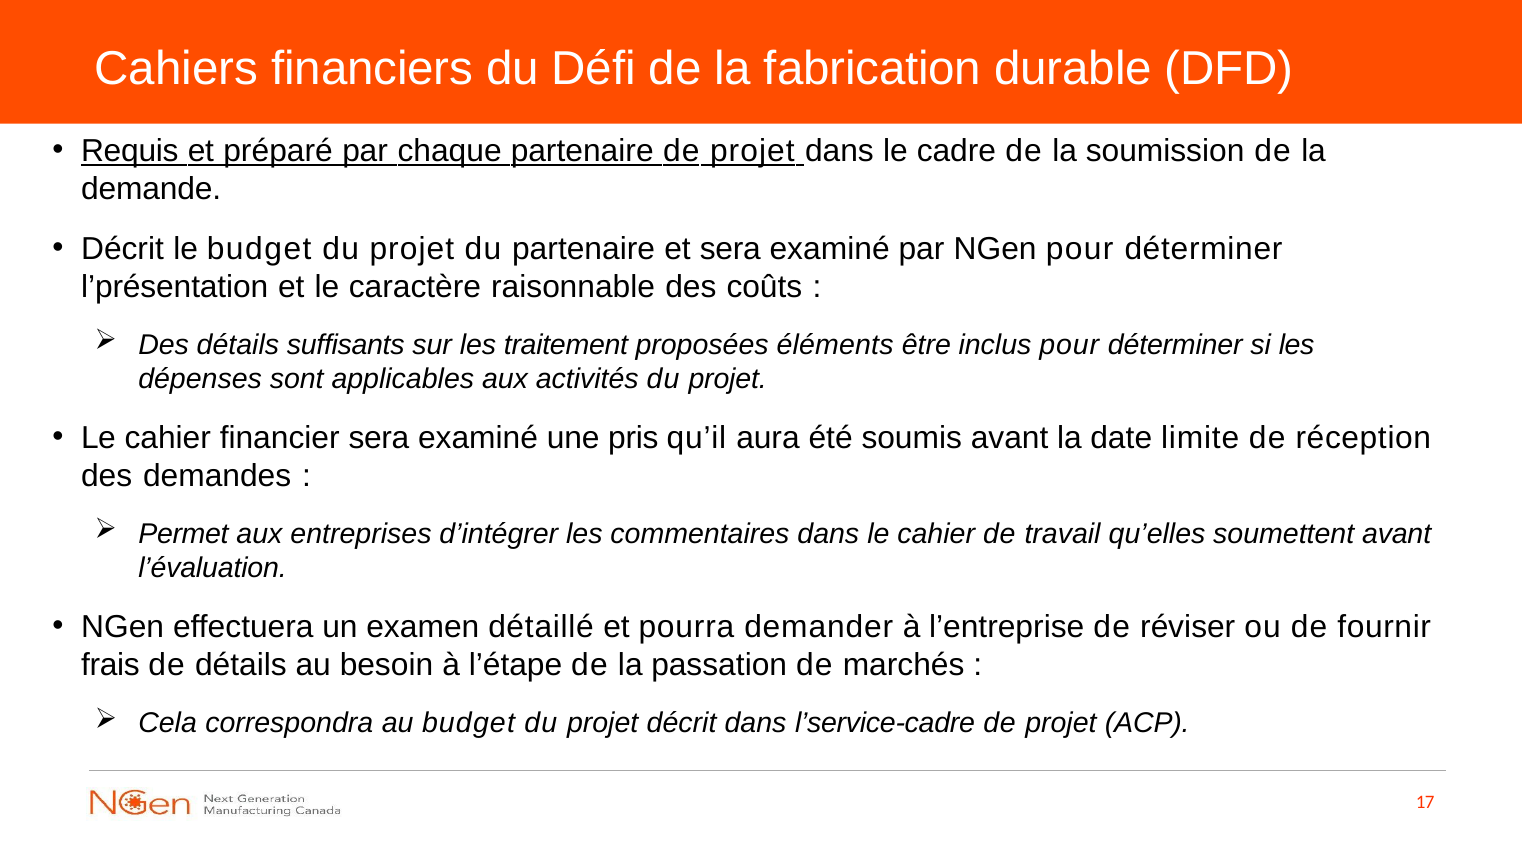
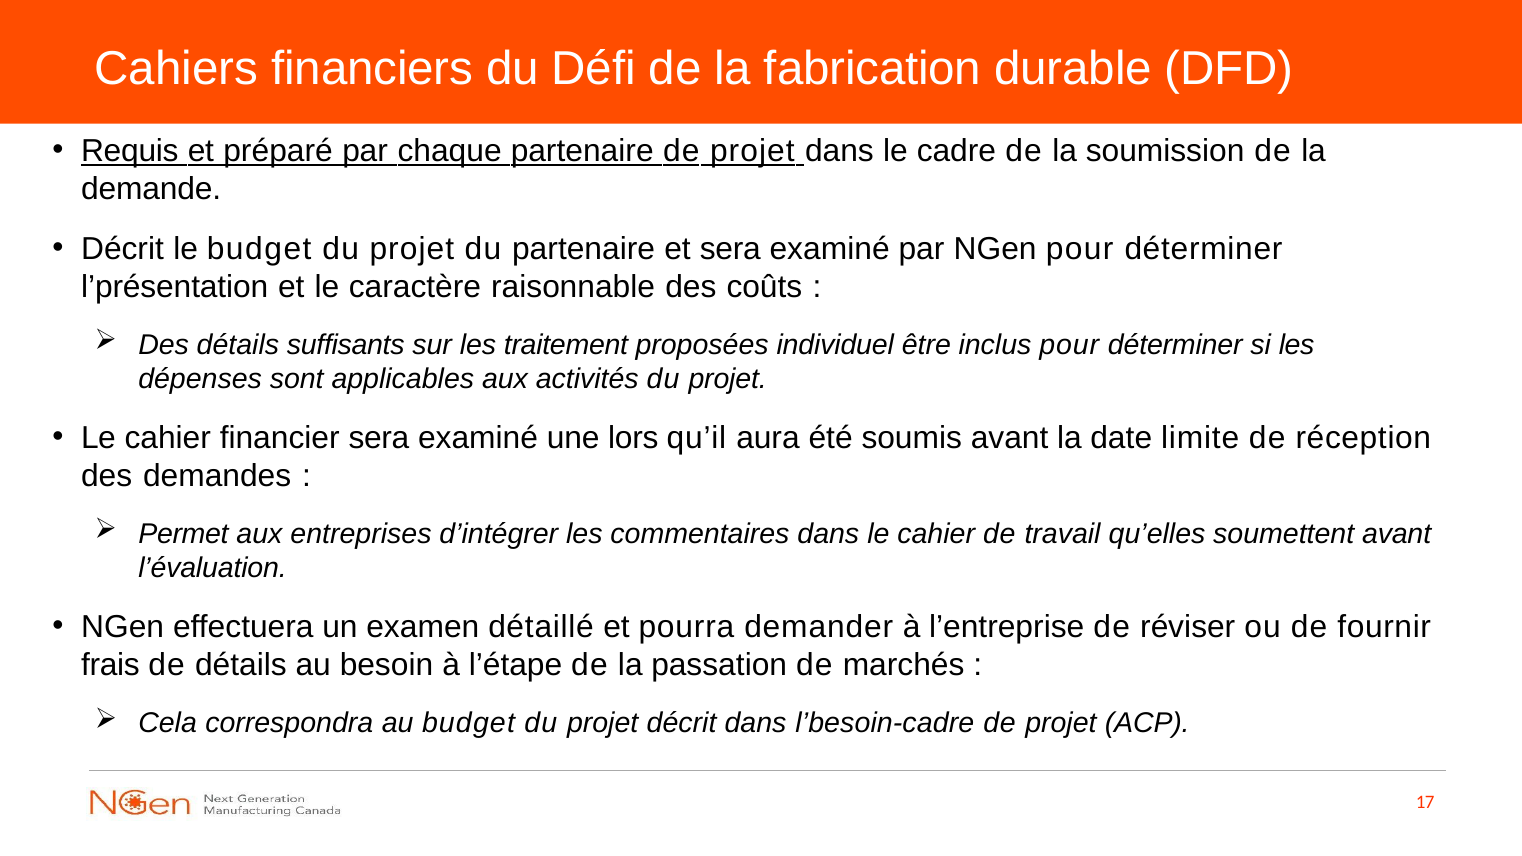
éléments: éléments -> individuel
pris: pris -> lors
l’service-cadre: l’service-cadre -> l’besoin-cadre
